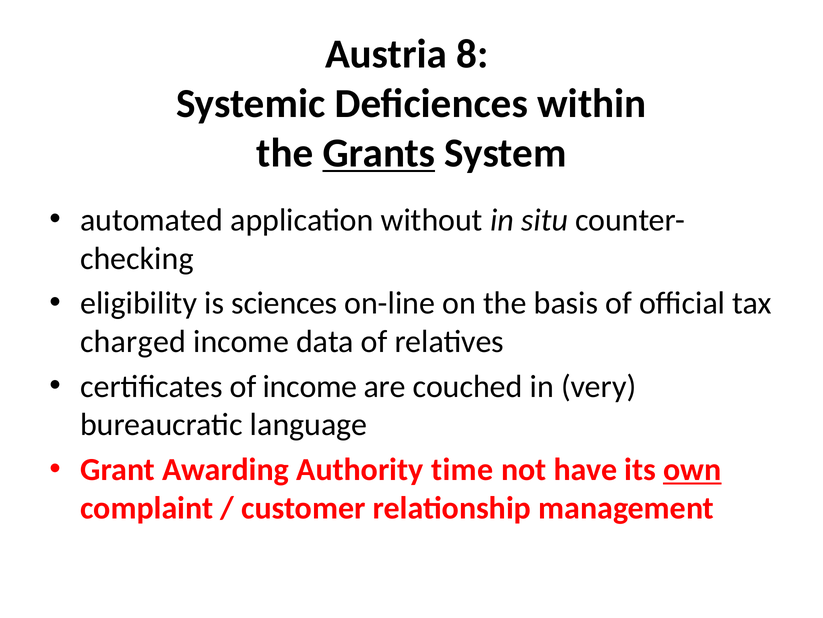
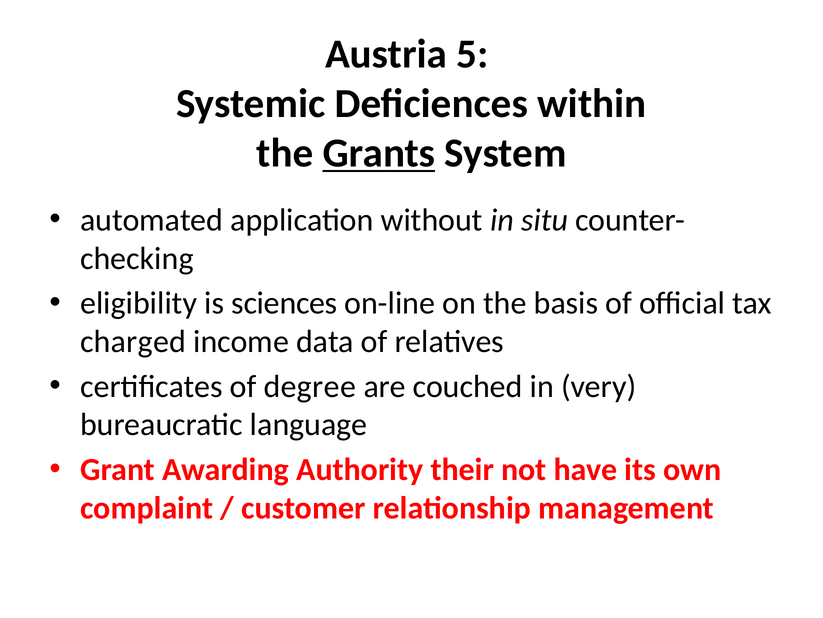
8: 8 -> 5
of income: income -> degree
time: time -> their
own underline: present -> none
